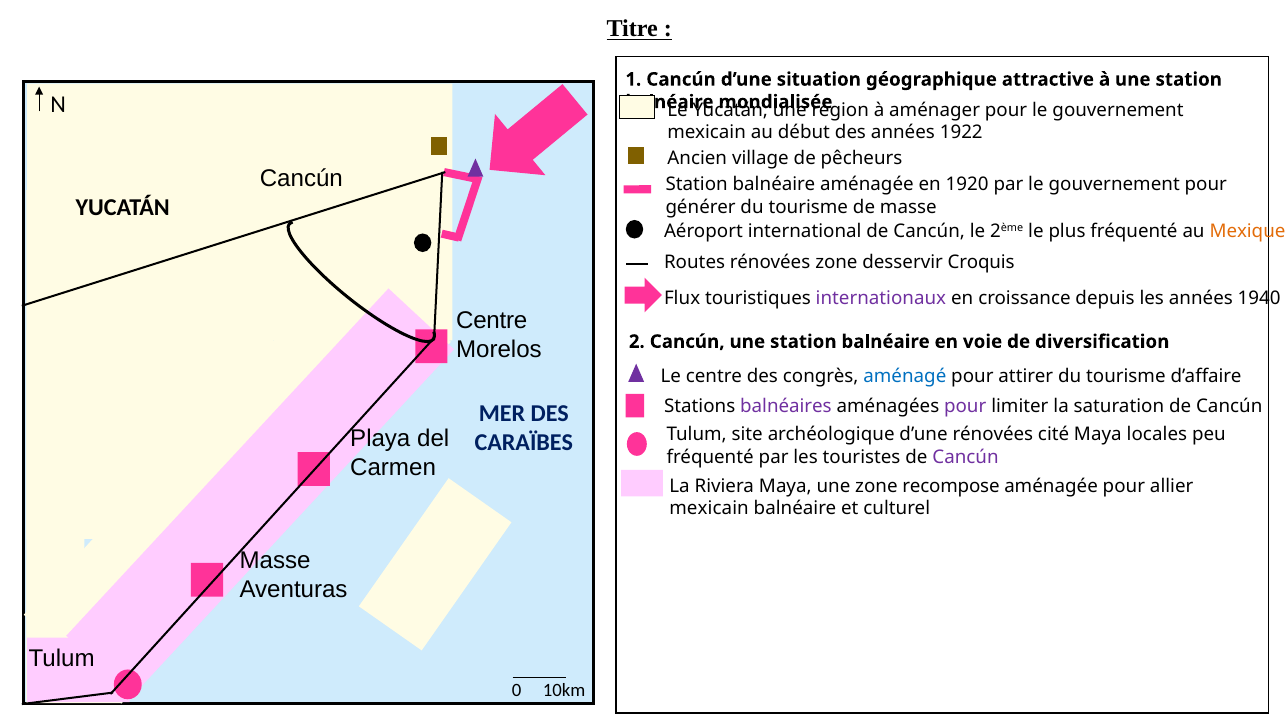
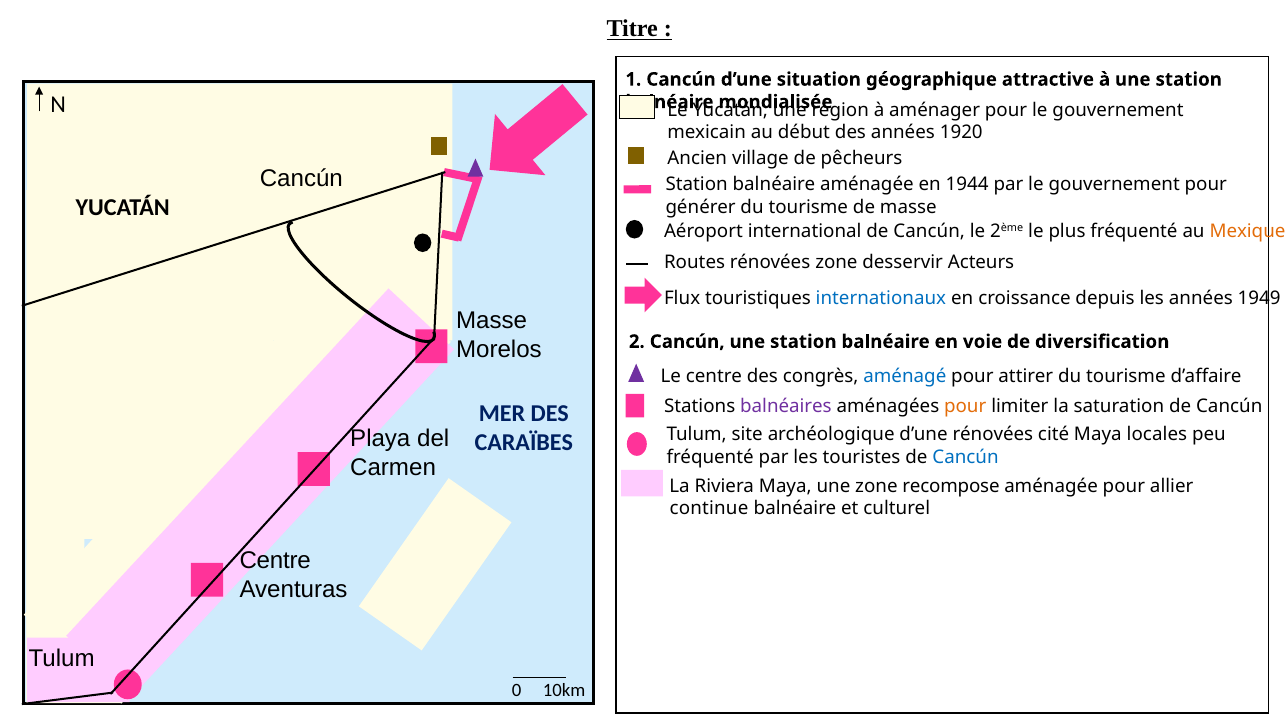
1922: 1922 -> 1920
1920: 1920 -> 1944
Croquis: Croquis -> Acteurs
internationaux colour: purple -> blue
1940: 1940 -> 1949
Centre at (492, 320): Centre -> Masse
pour at (965, 406) colour: purple -> orange
Cancún at (966, 457) colour: purple -> blue
mexicain at (709, 508): mexicain -> continue
Masse at (275, 561): Masse -> Centre
